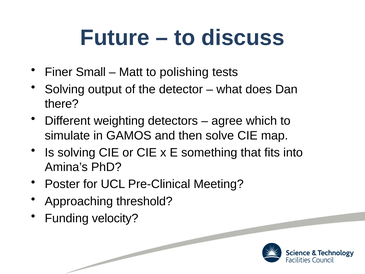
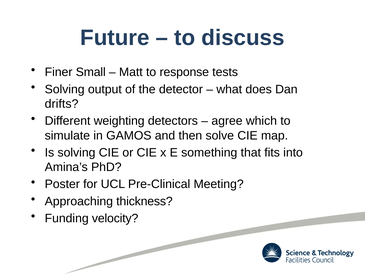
polishing: polishing -> response
there: there -> drifts
threshold: threshold -> thickness
